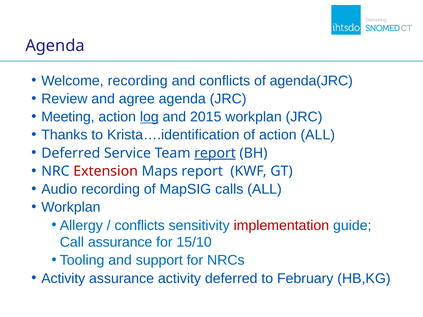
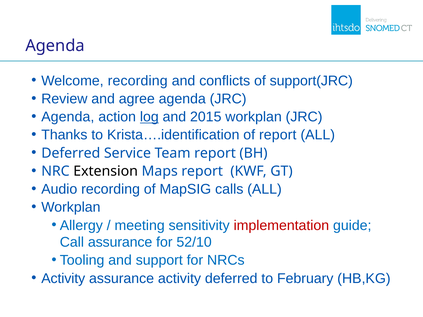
agenda(JRC: agenda(JRC -> support(JRC
Meeting at (68, 117): Meeting -> Agenda
of action: action -> report
report at (215, 153) underline: present -> none
Extension colour: red -> black
conflicts at (140, 226): conflicts -> meeting
15/10: 15/10 -> 52/10
